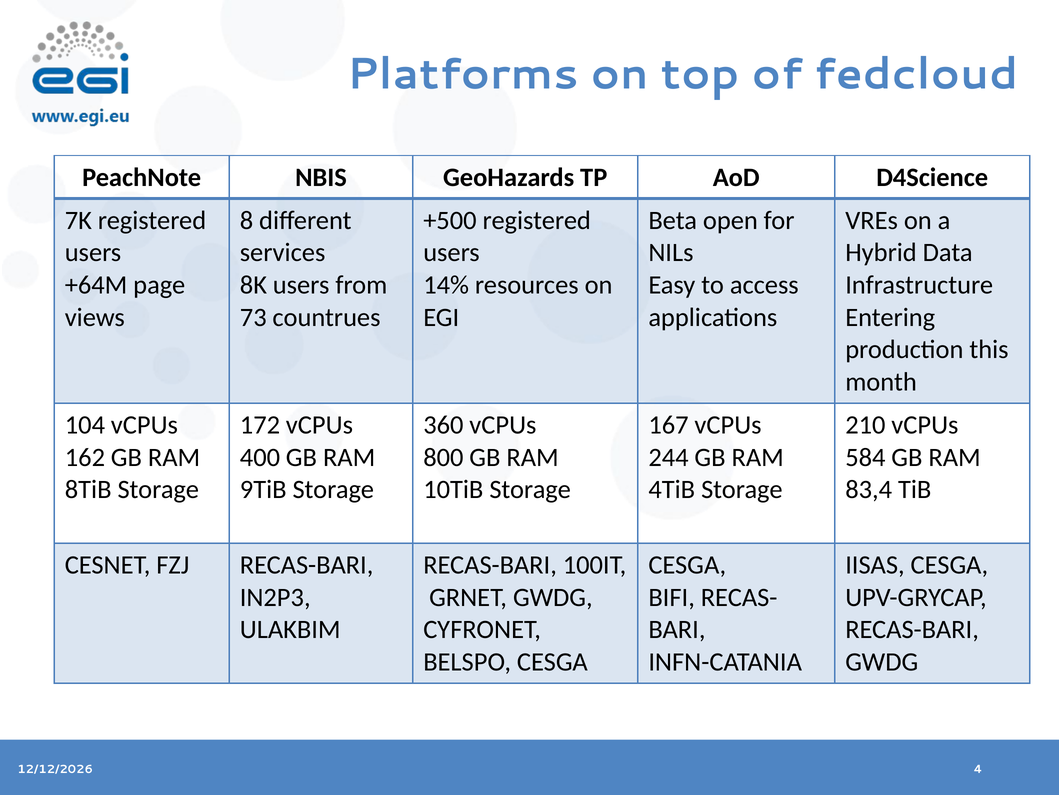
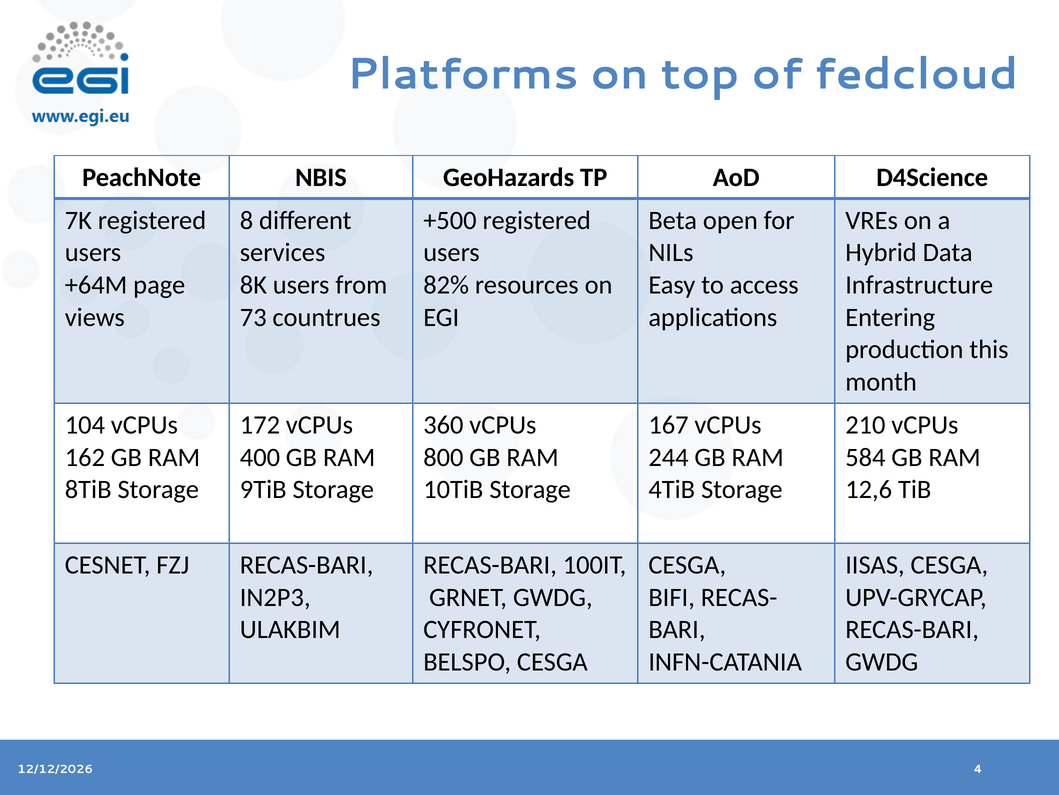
14%: 14% -> 82%
83,4: 83,4 -> 12,6
